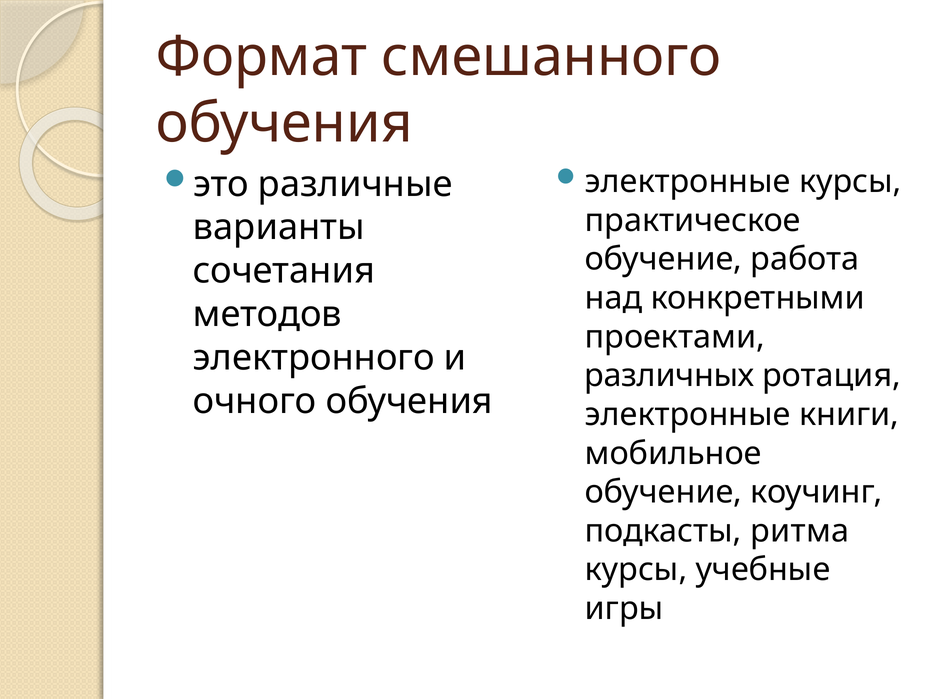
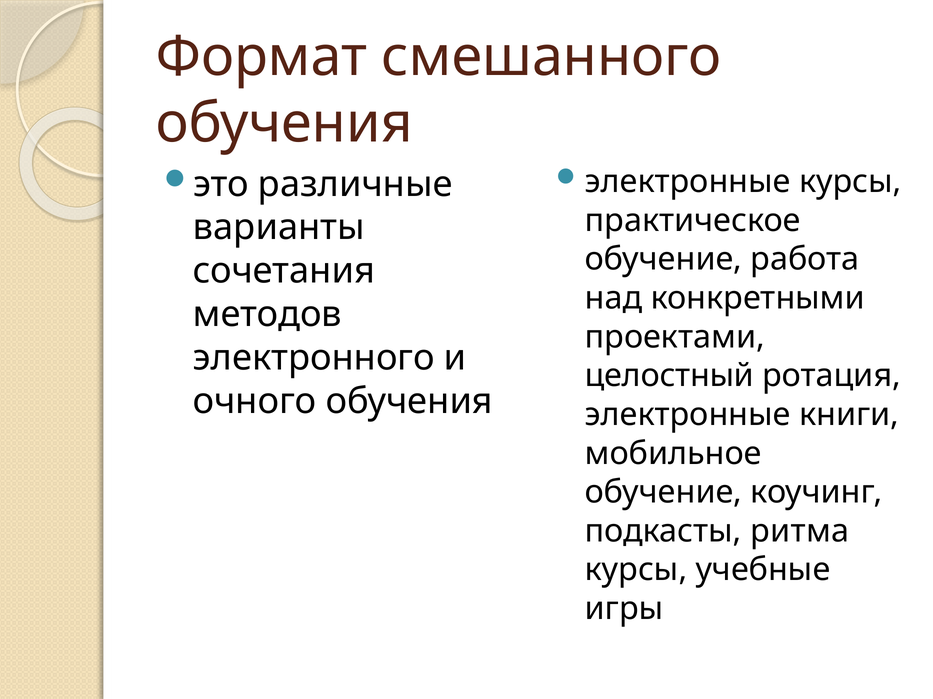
различных: различных -> целостный
